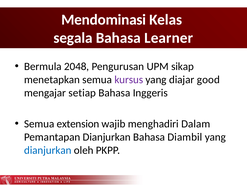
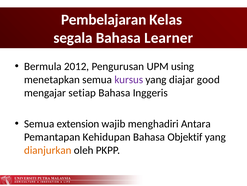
Mendominasi: Mendominasi -> Pembelajaran
2048: 2048 -> 2012
sikap: sikap -> using
Dalam: Dalam -> Antara
Pemantapan Dianjurkan: Dianjurkan -> Kehidupan
Diambil: Diambil -> Objektif
dianjurkan at (48, 150) colour: blue -> orange
